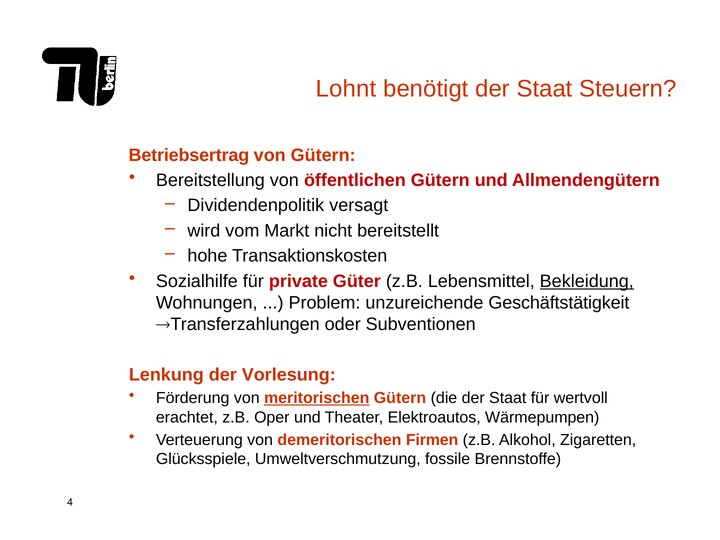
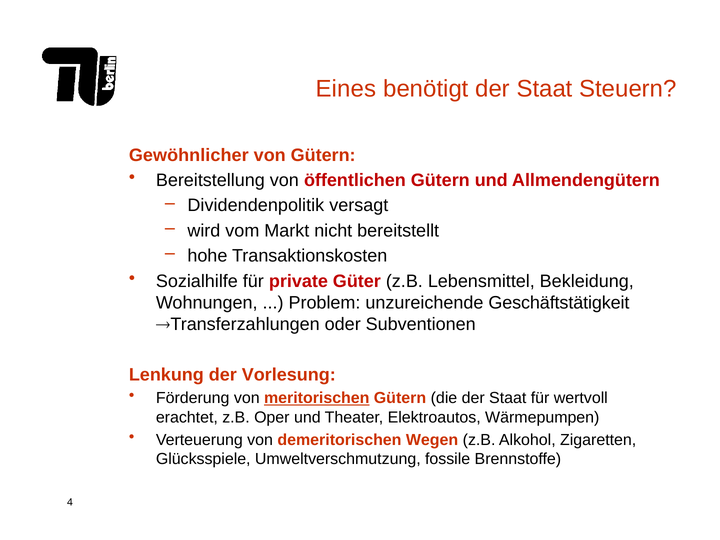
Lohnt: Lohnt -> Eines
Betriebsertrag: Betriebsertrag -> Gewöhnlicher
Bekleidung underline: present -> none
Firmen: Firmen -> Wegen
